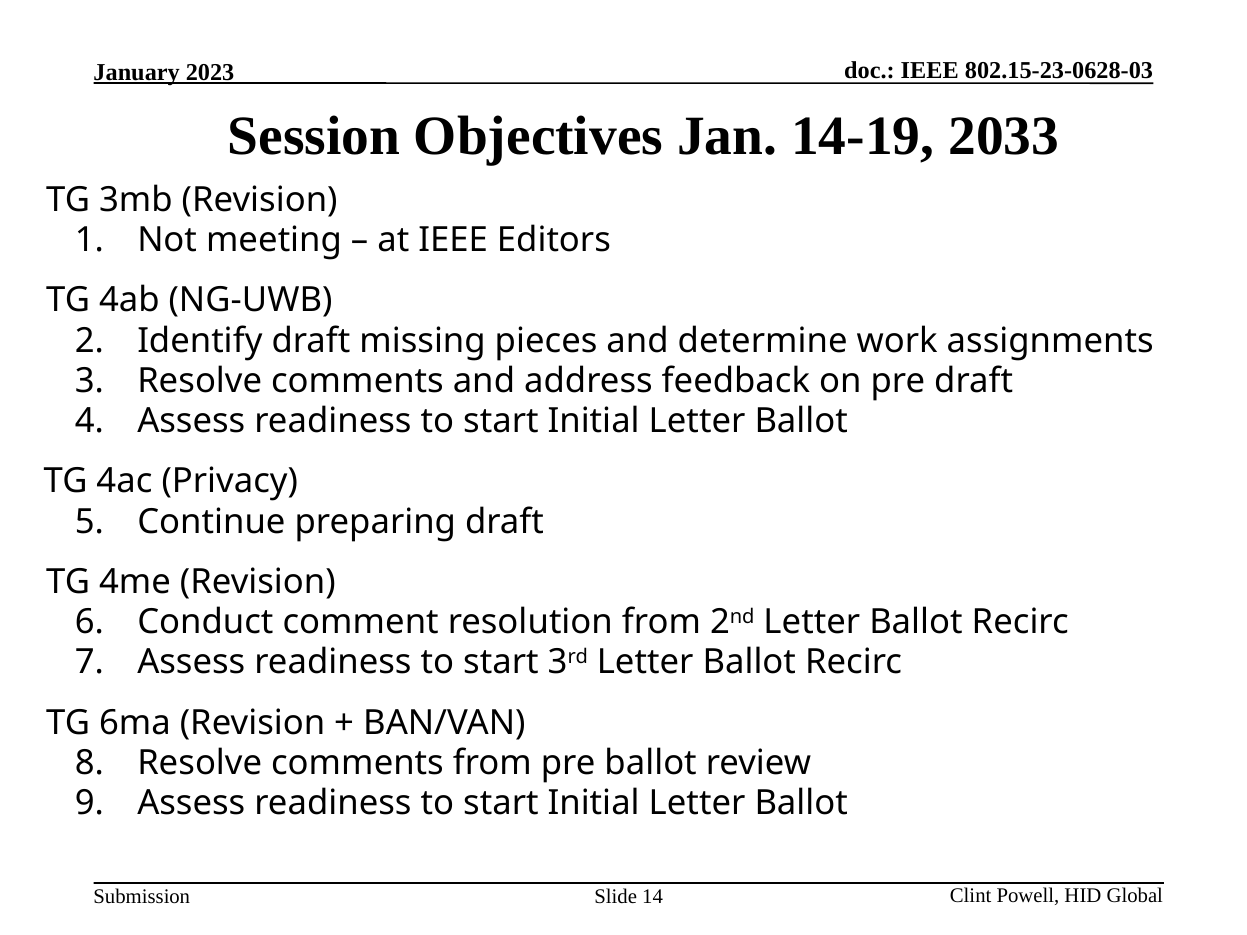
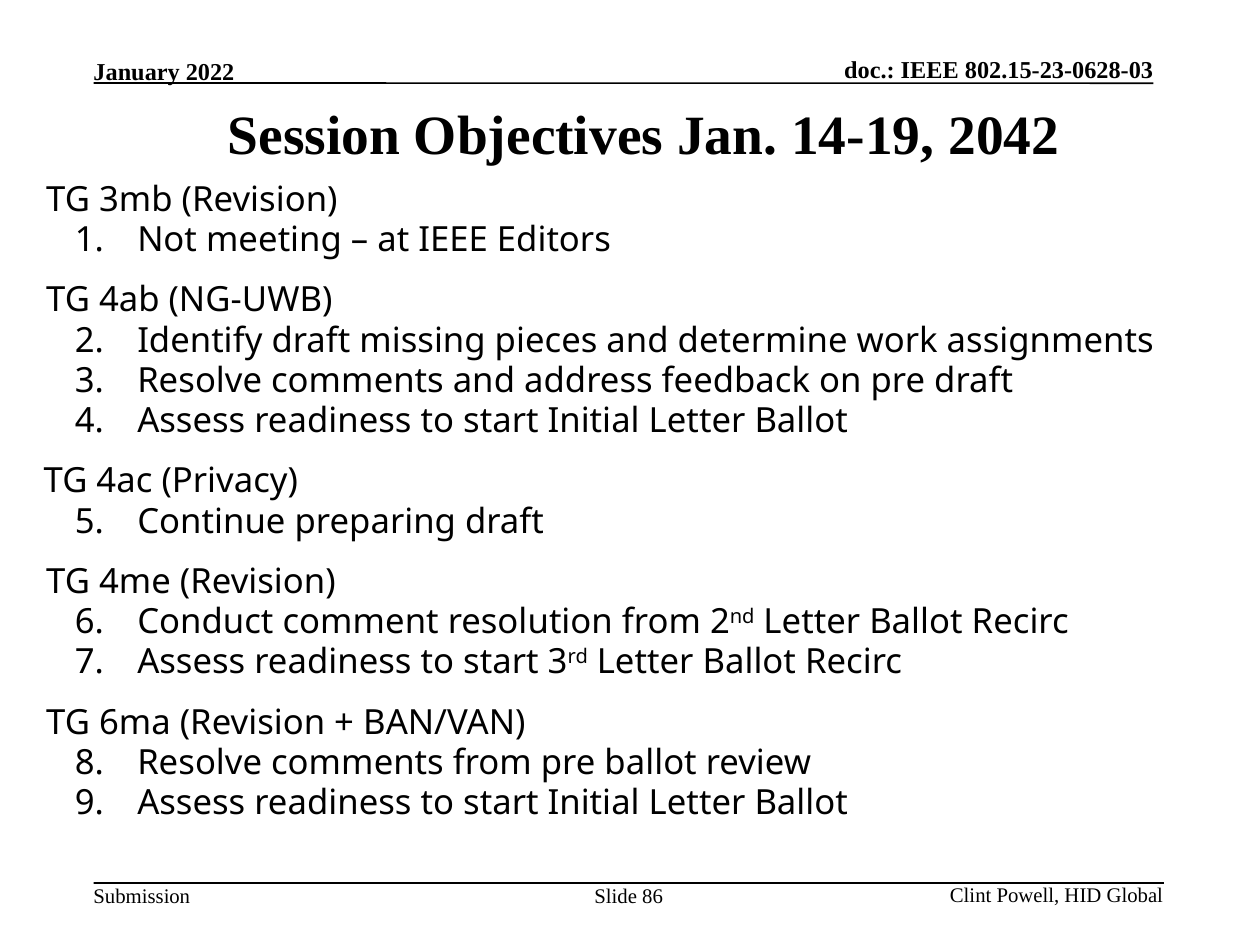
2023: 2023 -> 2022
2033: 2033 -> 2042
14: 14 -> 86
